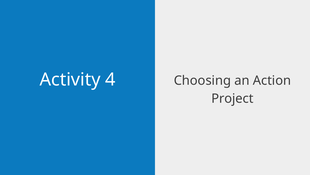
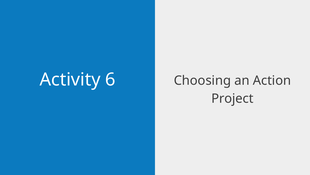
4: 4 -> 6
